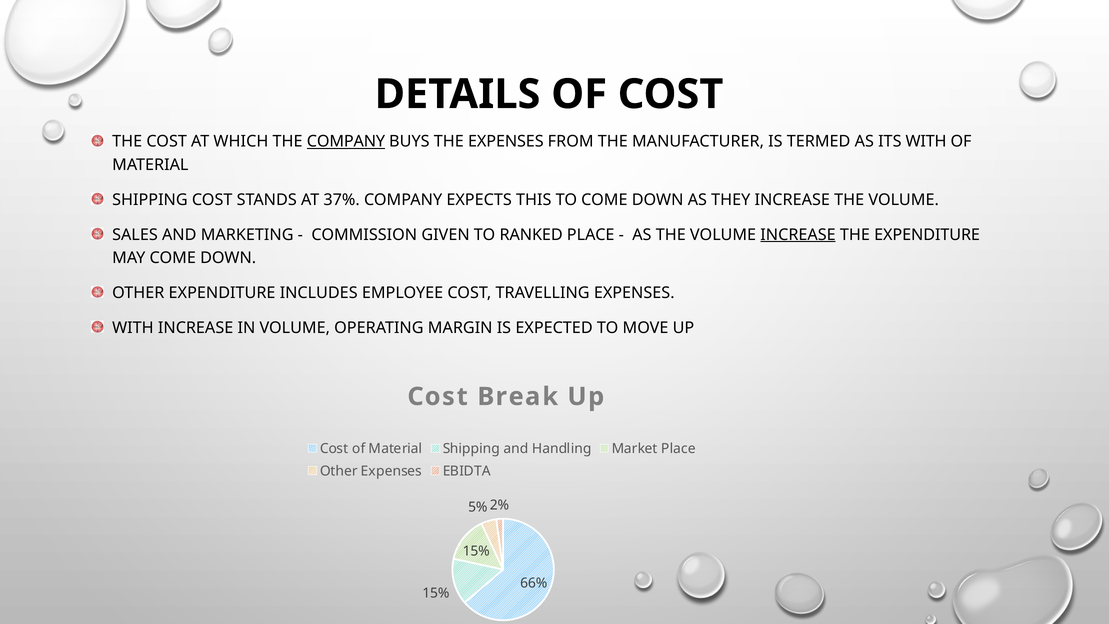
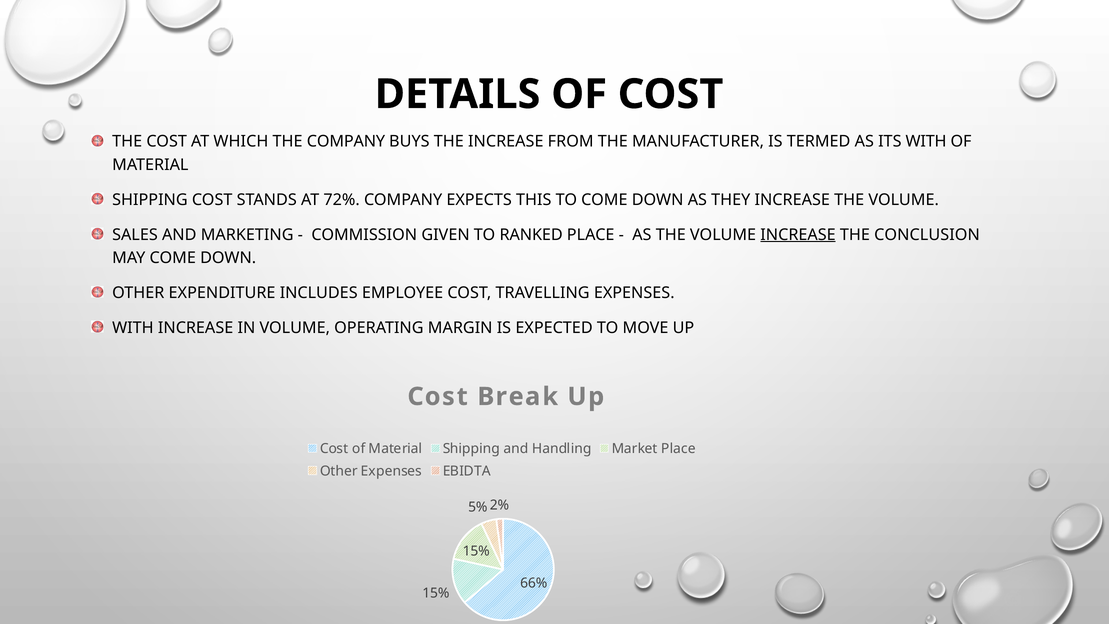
COMPANY at (346, 142) underline: present -> none
THE EXPENSES: EXPENSES -> INCREASE
37%: 37% -> 72%
THE EXPENDITURE: EXPENDITURE -> CONCLUSION
